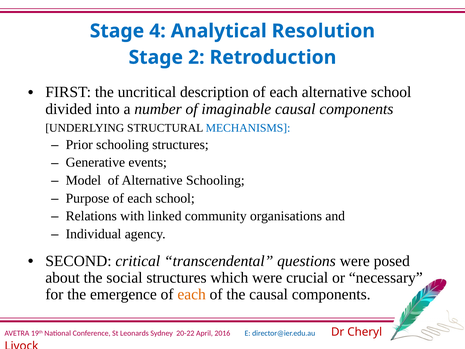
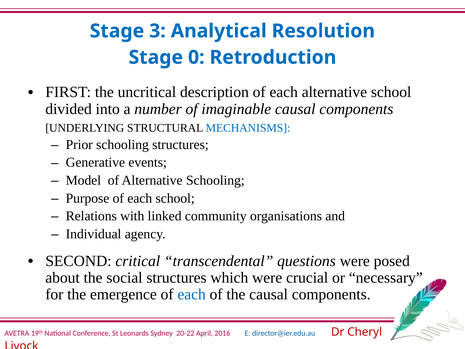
4: 4 -> 3
2: 2 -> 0
each at (192, 294) colour: orange -> blue
